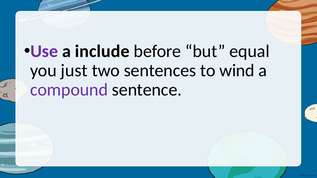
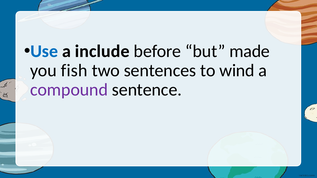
Use colour: purple -> blue
equal: equal -> made
just: just -> fish
